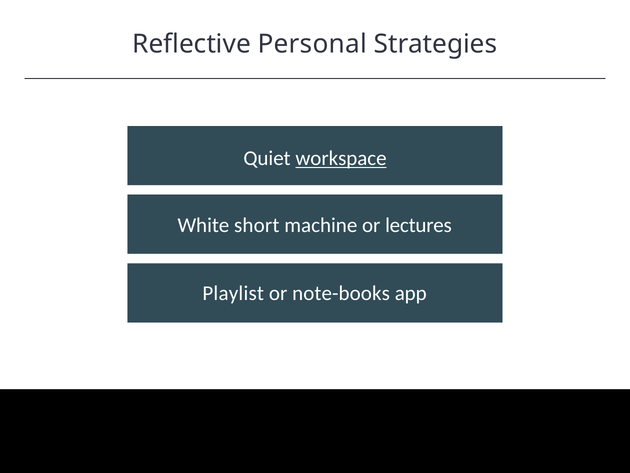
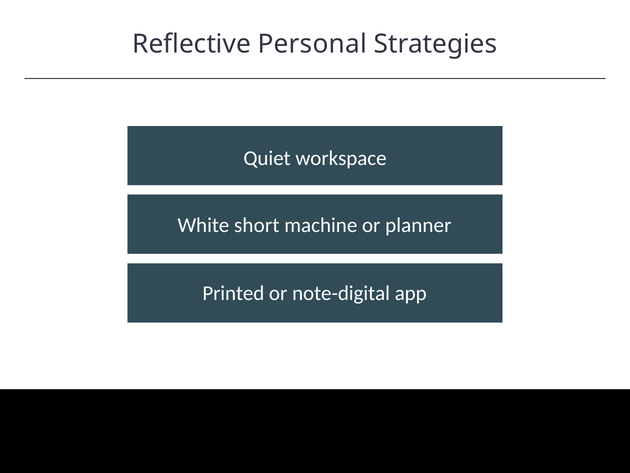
workspace underline: present -> none
lectures: lectures -> planner
Playlist: Playlist -> Printed
note-books: note-books -> note-digital
